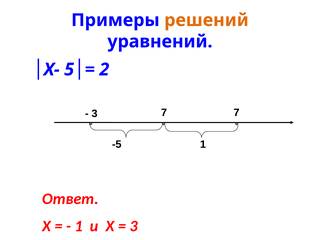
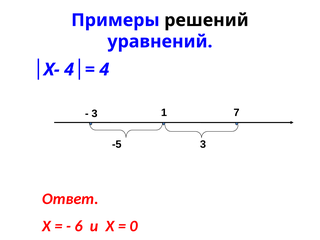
решений colour: orange -> black
5 at (69, 70): 5 -> 4
2 at (104, 70): 2 -> 4
3 7: 7 -> 1
-5 1: 1 -> 3
1 at (79, 226): 1 -> 6
3 at (134, 226): 3 -> 0
